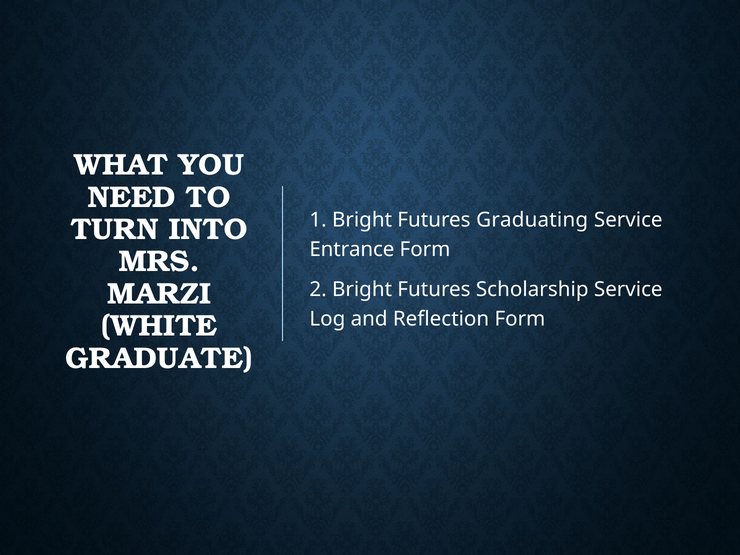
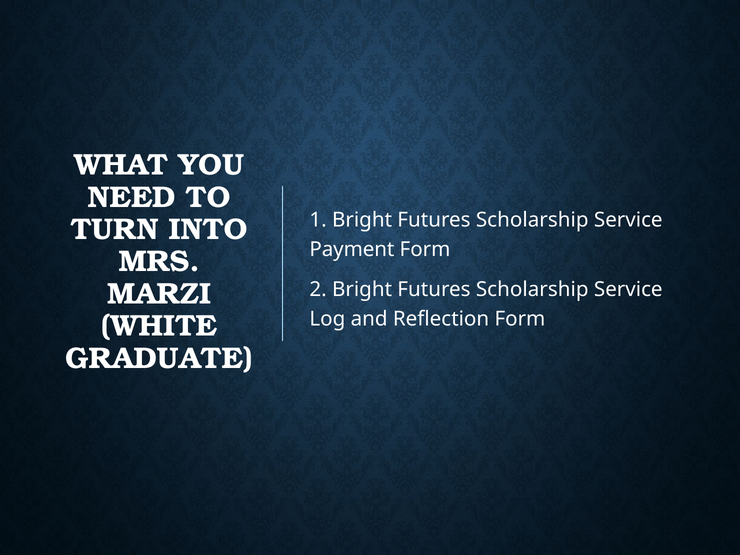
1 Bright Futures Graduating: Graduating -> Scholarship
Entrance: Entrance -> Payment
